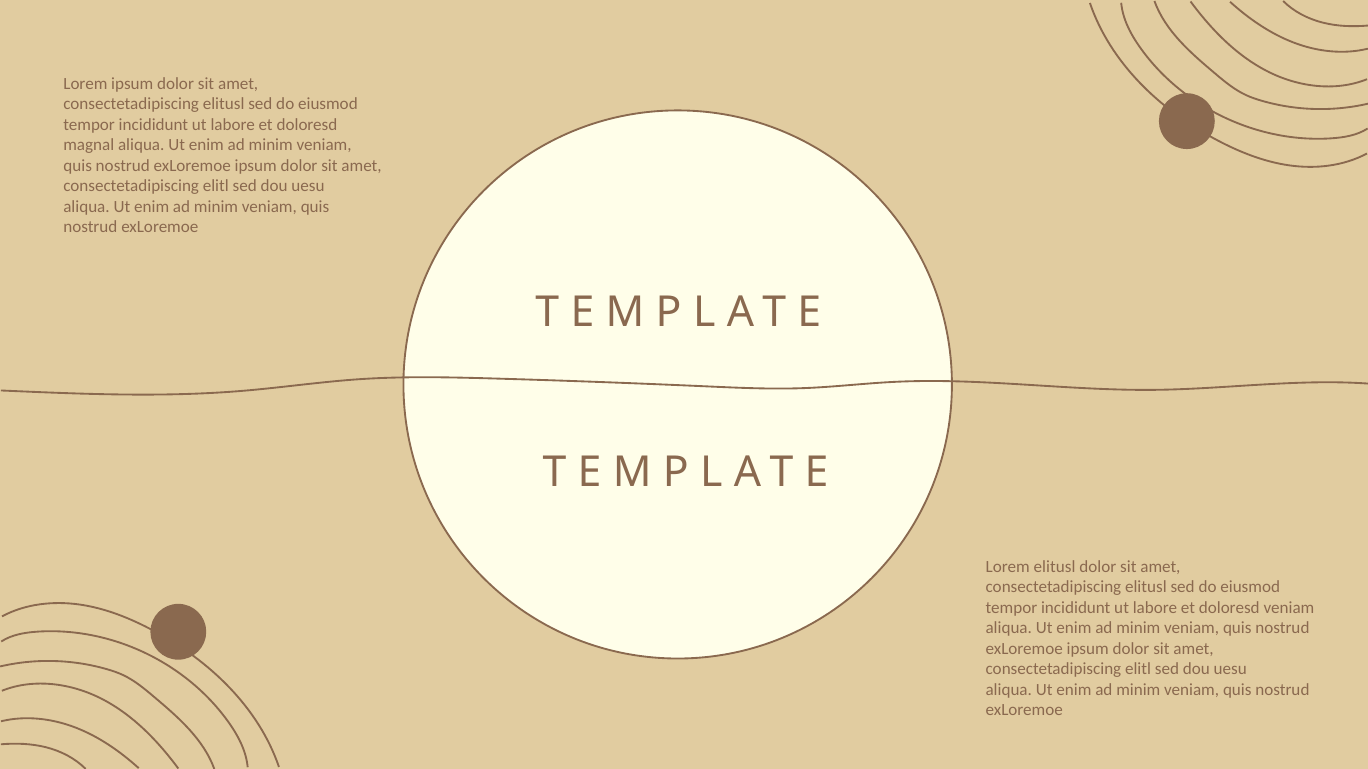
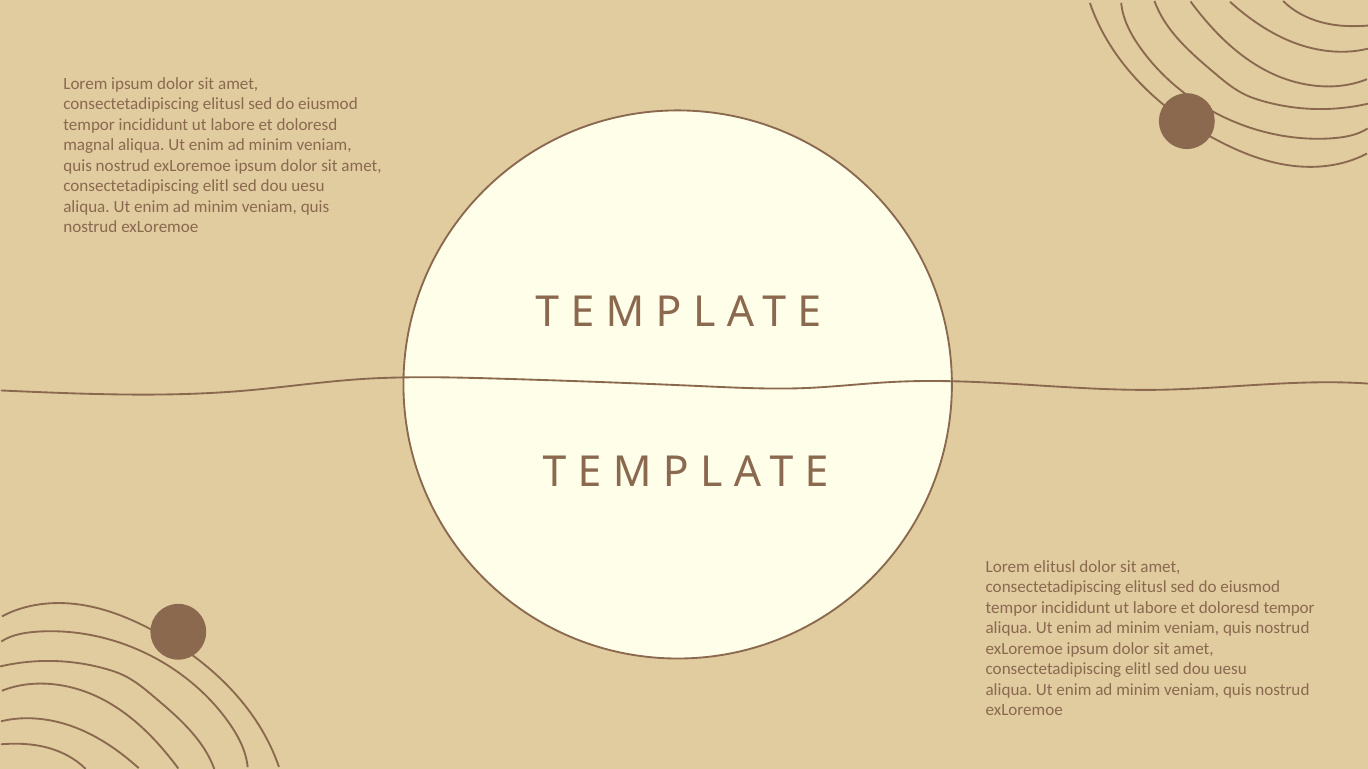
doloresd veniam: veniam -> tempor
